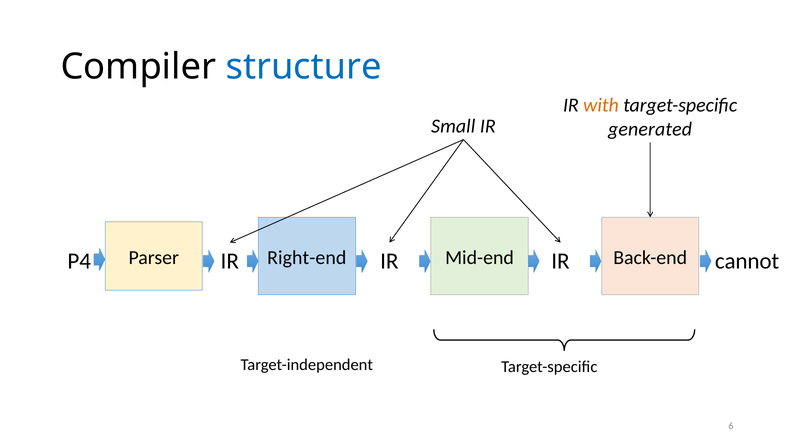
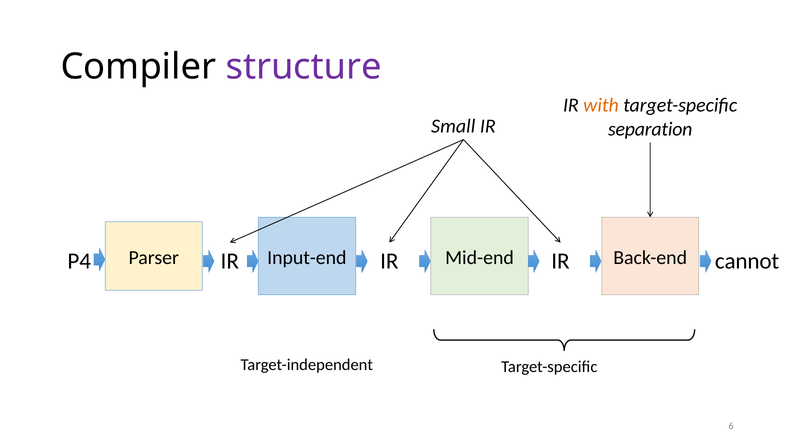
structure colour: blue -> purple
generated: generated -> separation
Right-end: Right-end -> Input-end
